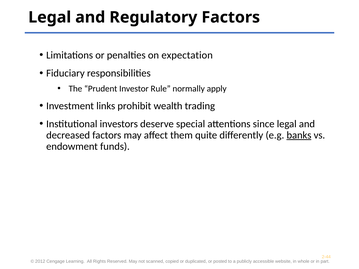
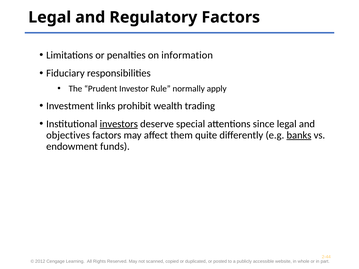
expectation: expectation -> information
investors underline: none -> present
decreased: decreased -> objectives
